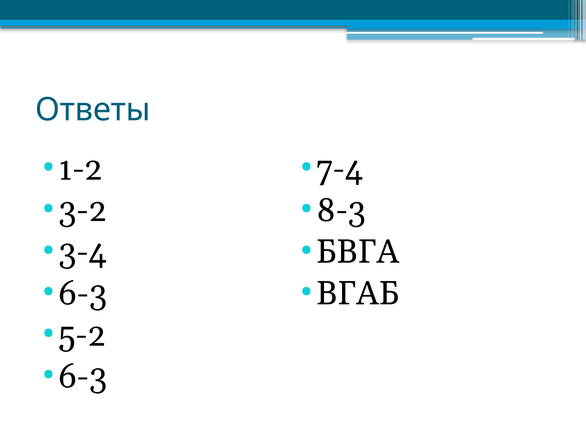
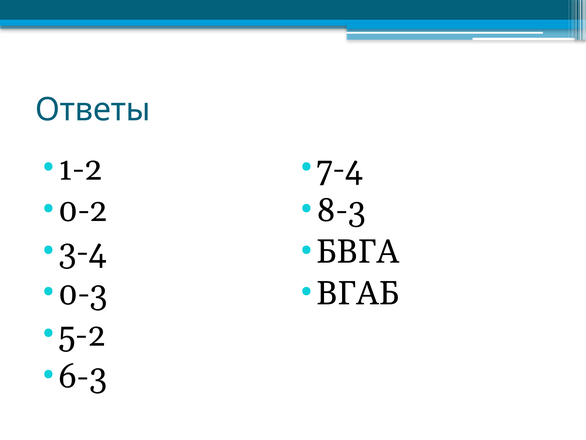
3-2: 3-2 -> 0-2
6-3 at (83, 293): 6-3 -> 0-3
